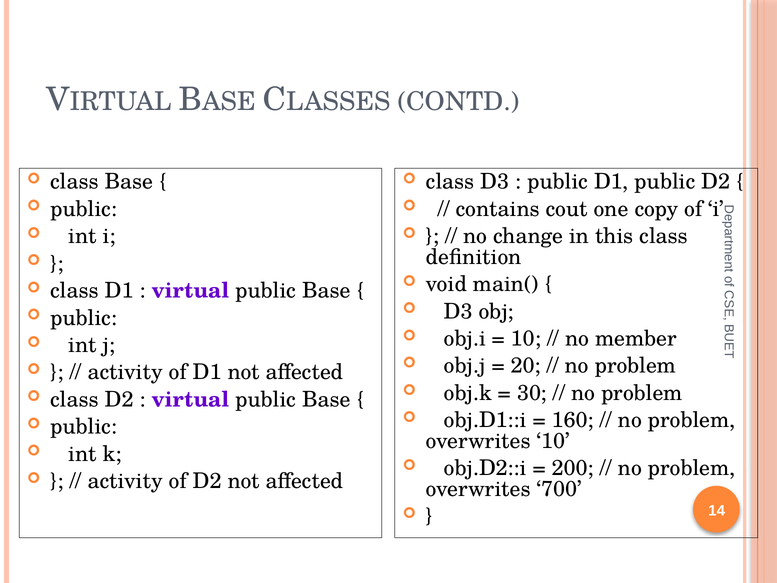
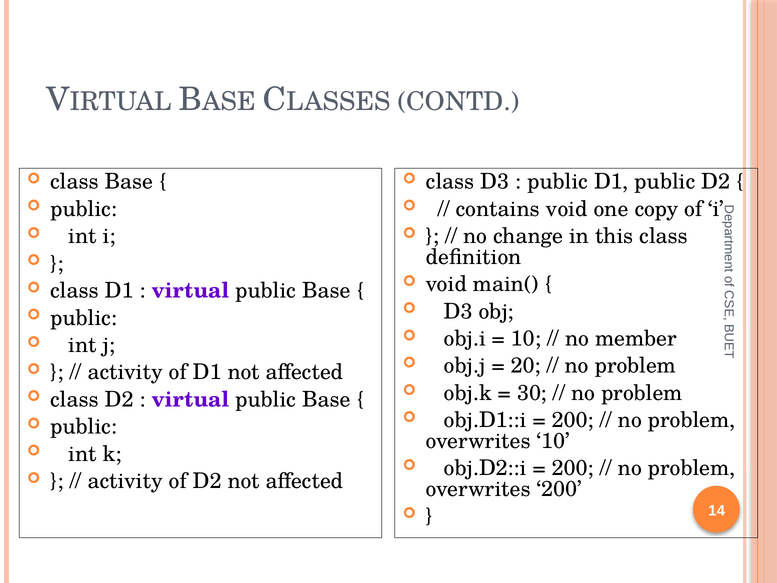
contains cout: cout -> void
160 at (573, 420): 160 -> 200
overwrites 700: 700 -> 200
